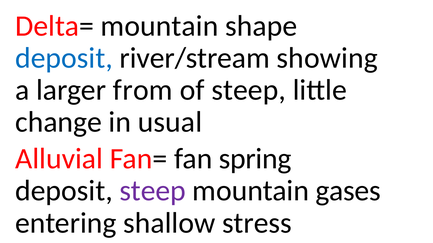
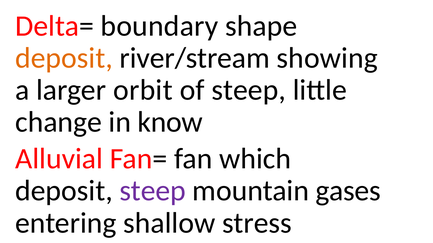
Delta= mountain: mountain -> boundary
deposit at (64, 58) colour: blue -> orange
from: from -> orbit
usual: usual -> know
spring: spring -> which
